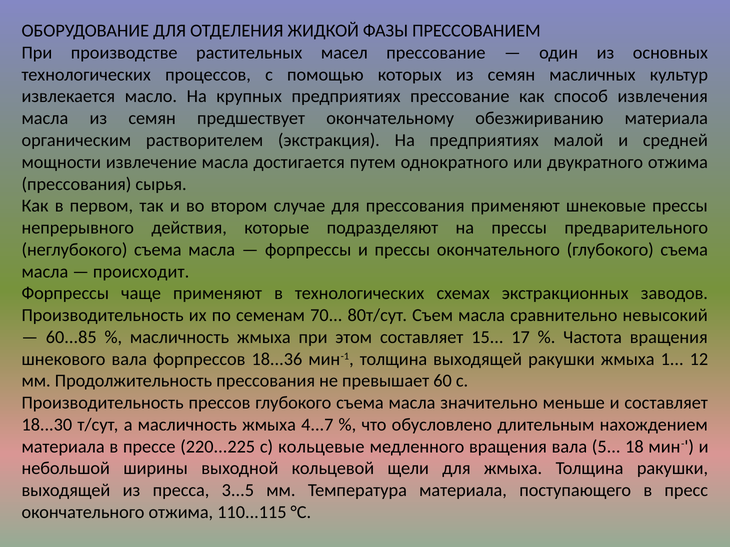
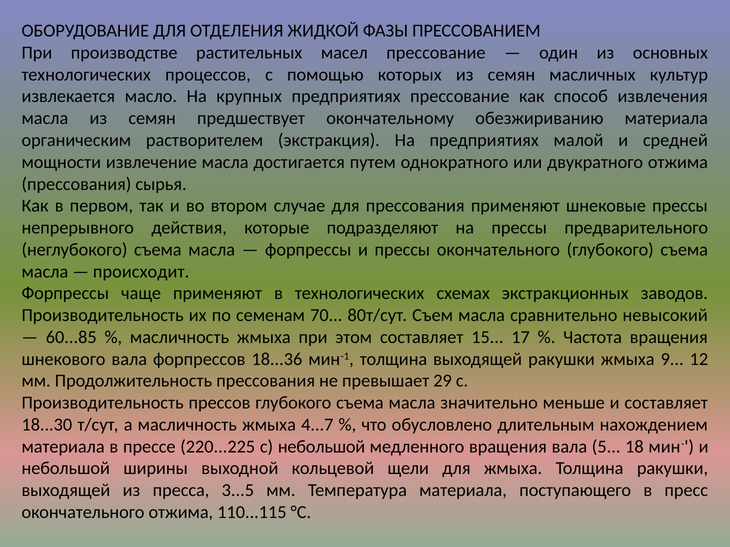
1: 1 -> 9
60: 60 -> 29
с кольцевые: кольцевые -> небольшой
